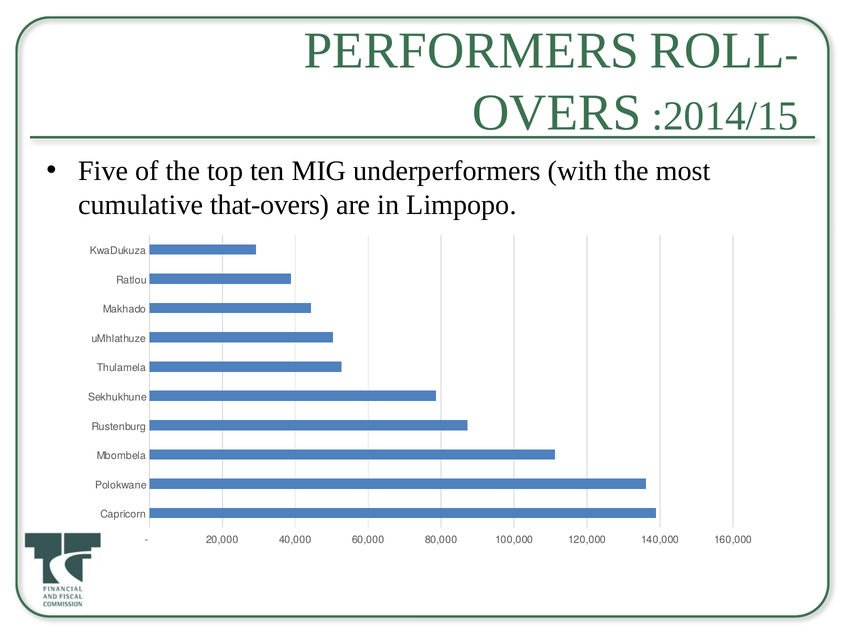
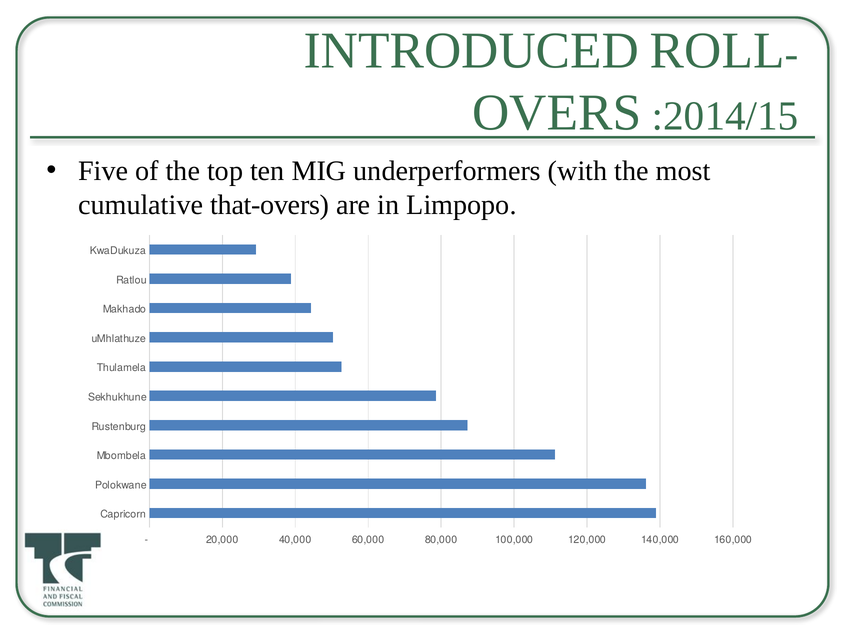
PERFORMERS: PERFORMERS -> INTRODUCED
